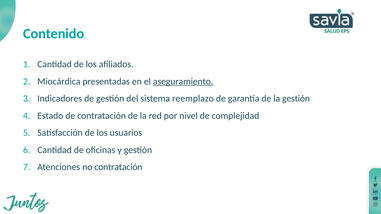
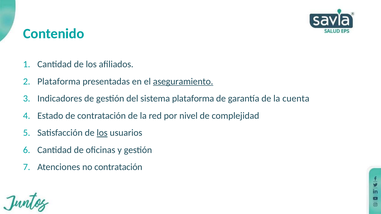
Miocárdica at (59, 82): Miocárdica -> Plataforma
sistema reemplazo: reemplazo -> plataforma
la gestión: gestión -> cuenta
los at (102, 133) underline: none -> present
